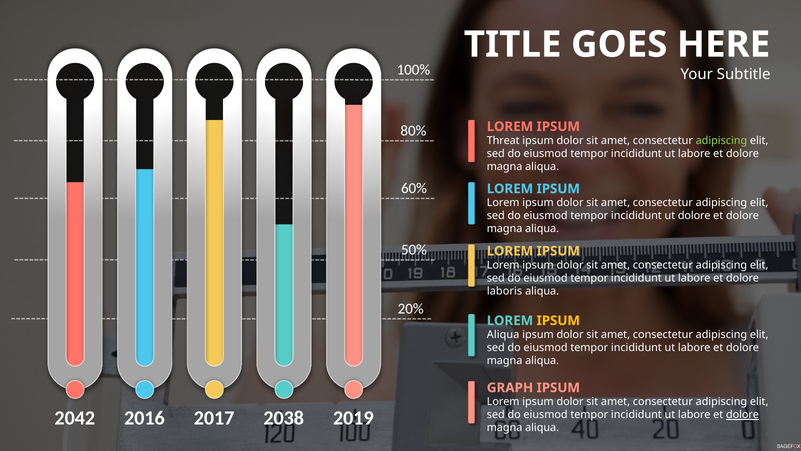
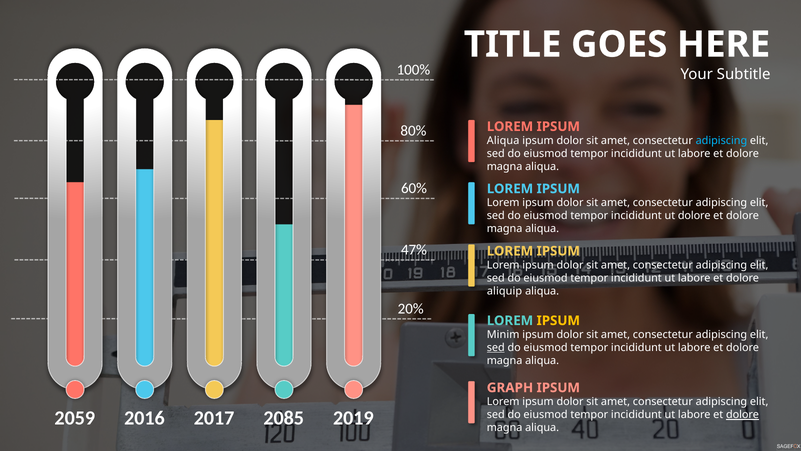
Threat at (503, 140): Threat -> Aliqua
adipiscing at (721, 140) colour: light green -> light blue
50%: 50% -> 47%
laboris: laboris -> aliquip
Aliqua at (503, 334): Aliqua -> Minim
sed at (496, 347) underline: none -> present
2042: 2042 -> 2059
2038: 2038 -> 2085
